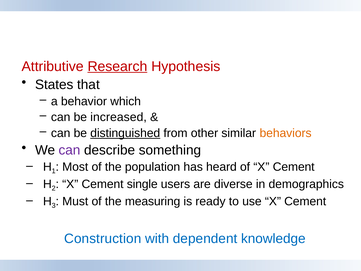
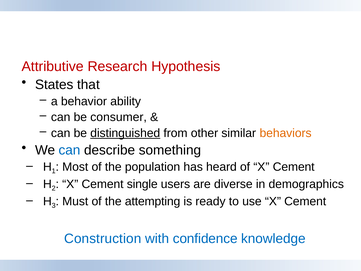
Research underline: present -> none
which: which -> ability
increased: increased -> consumer
can at (70, 150) colour: purple -> blue
measuring: measuring -> attempting
dependent: dependent -> confidence
